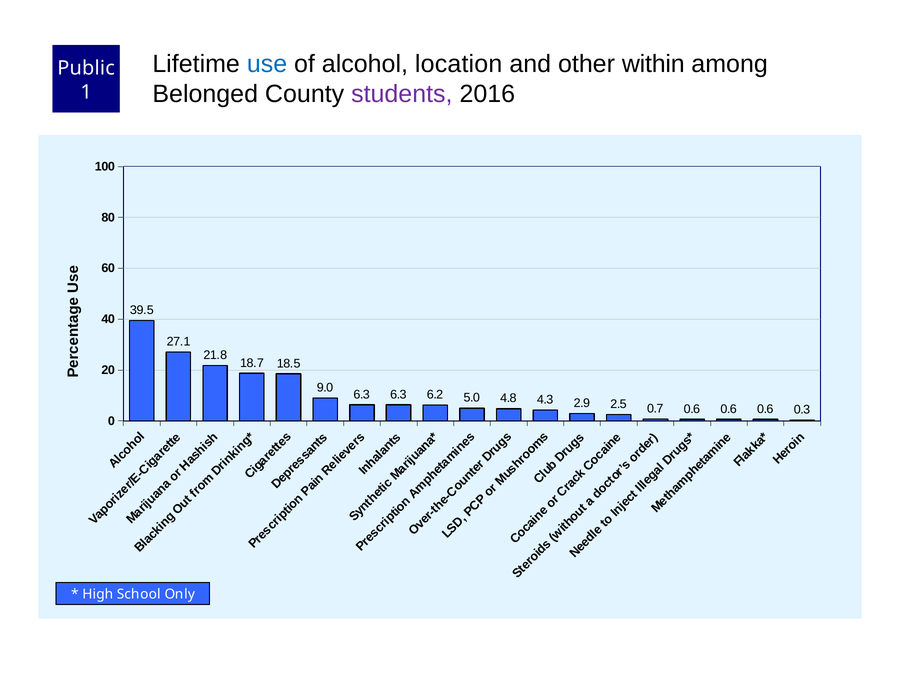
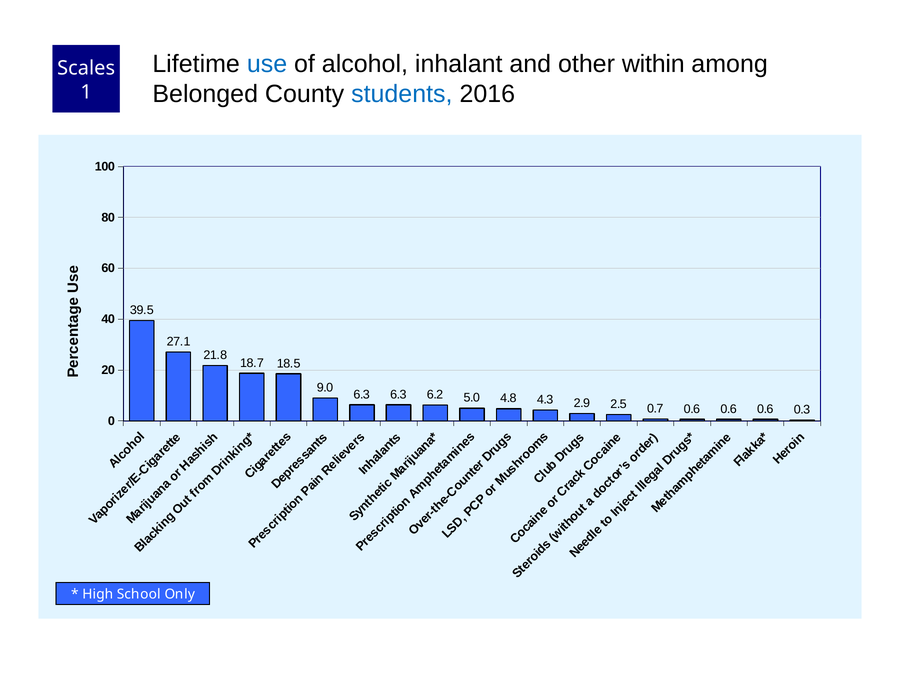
location: location -> inhalant
Public: Public -> Scales
students colour: purple -> blue
